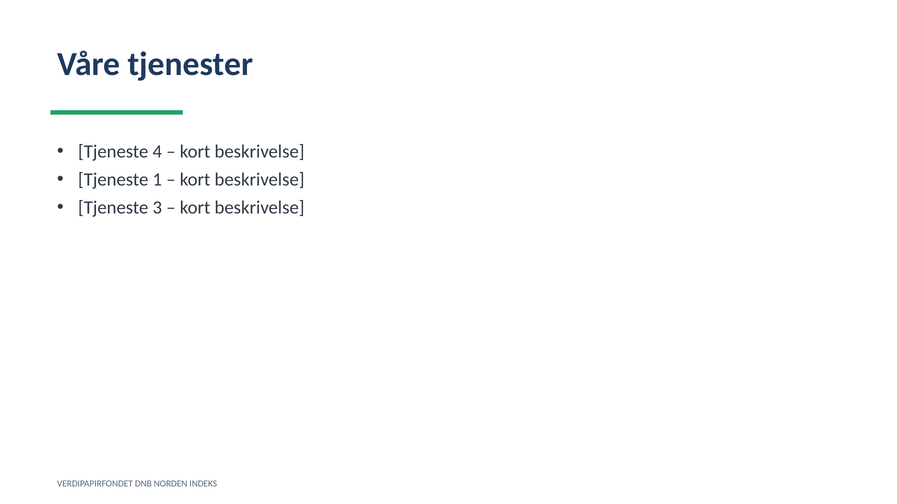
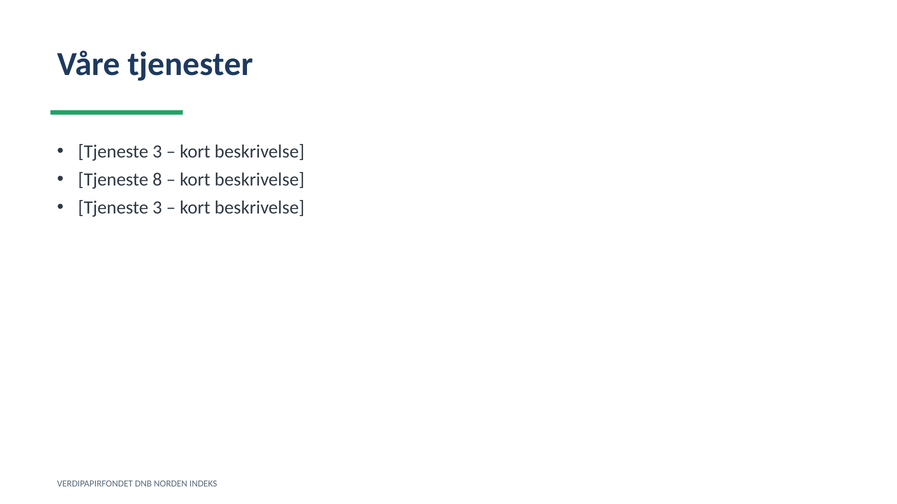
4 at (157, 152): 4 -> 3
1: 1 -> 8
